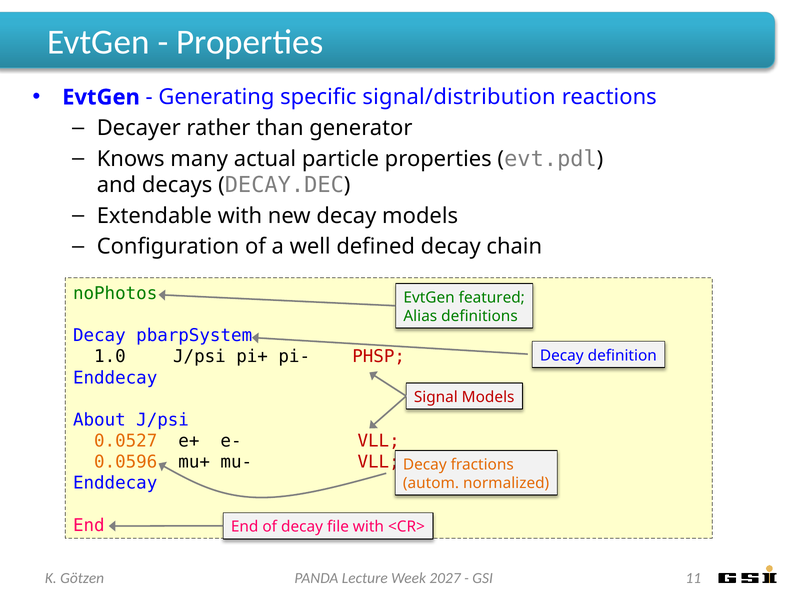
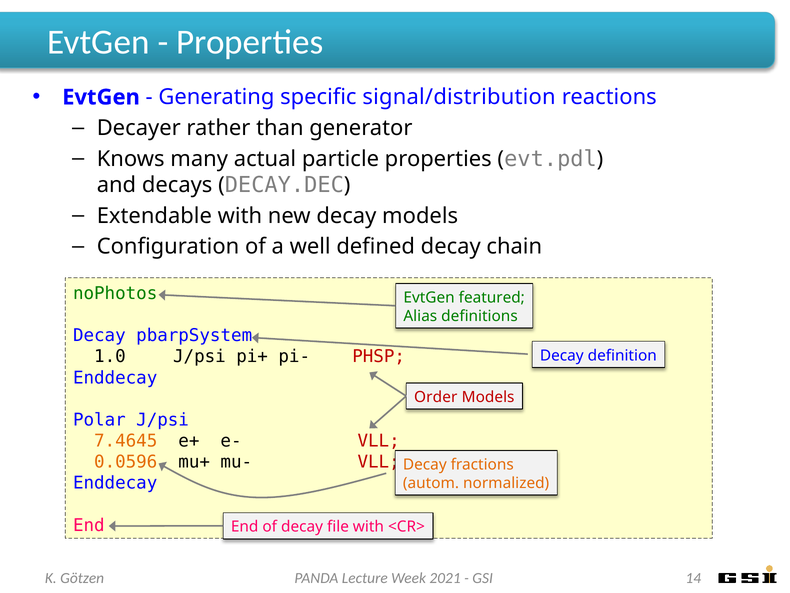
Signal: Signal -> Order
About: About -> Polar
0.0527: 0.0527 -> 7.4645
2027: 2027 -> 2021
11: 11 -> 14
